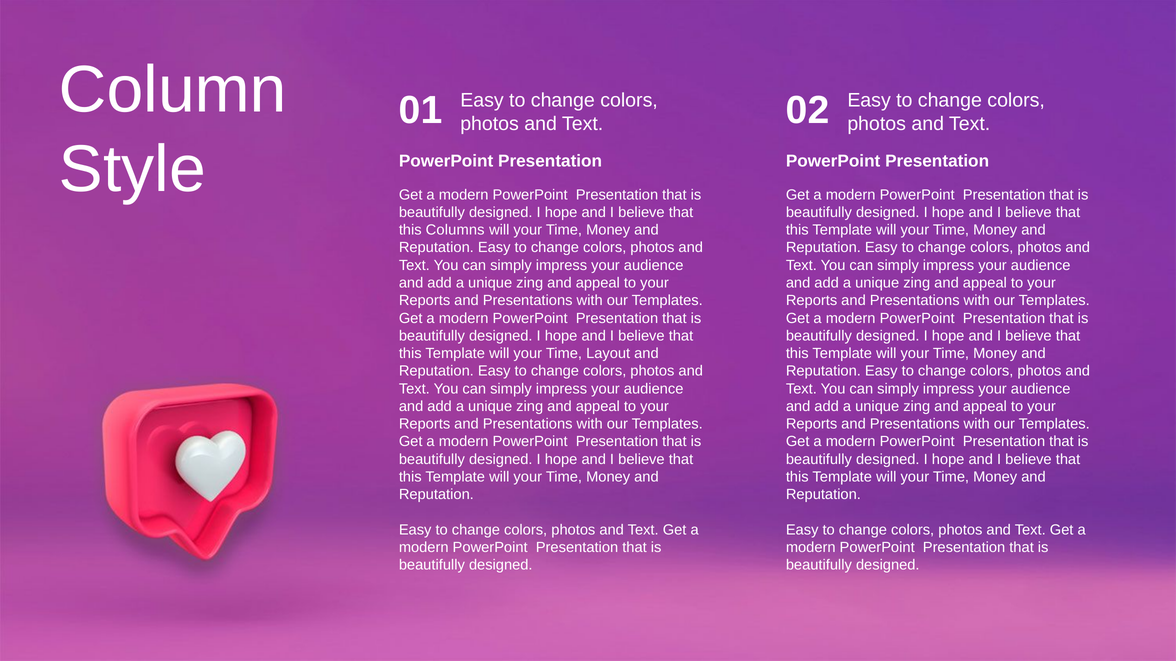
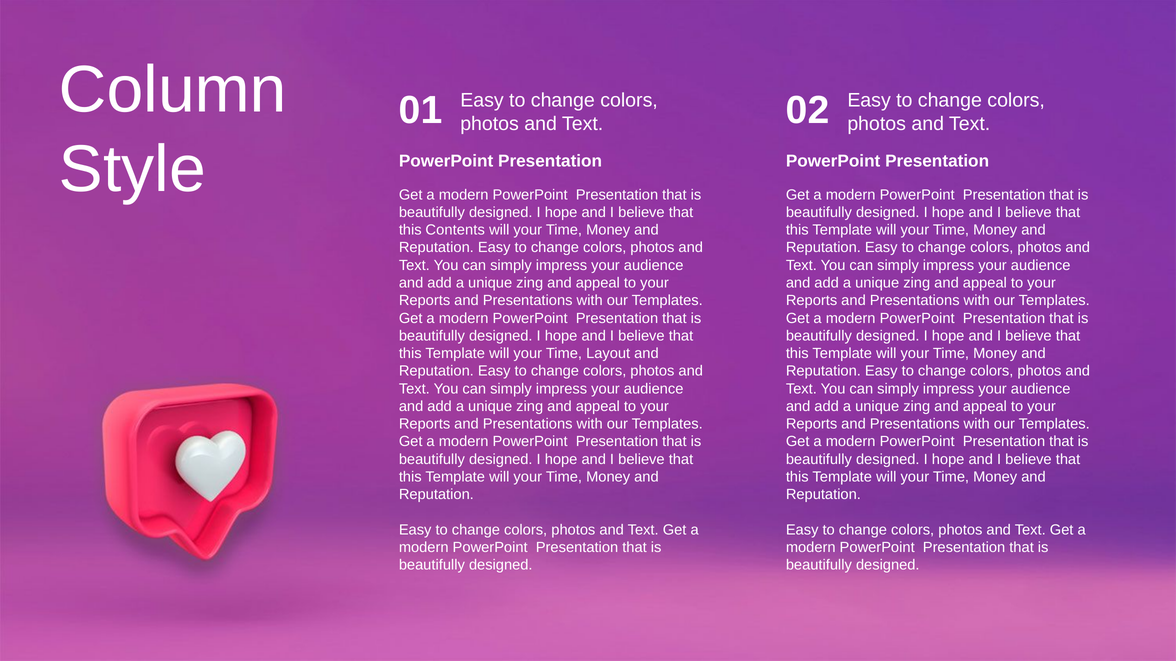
Columns: Columns -> Contents
